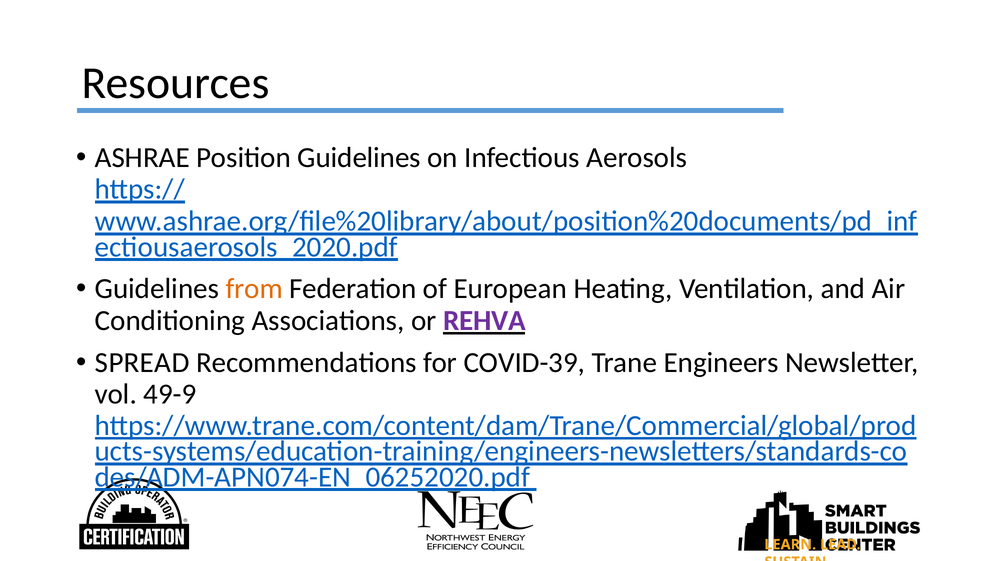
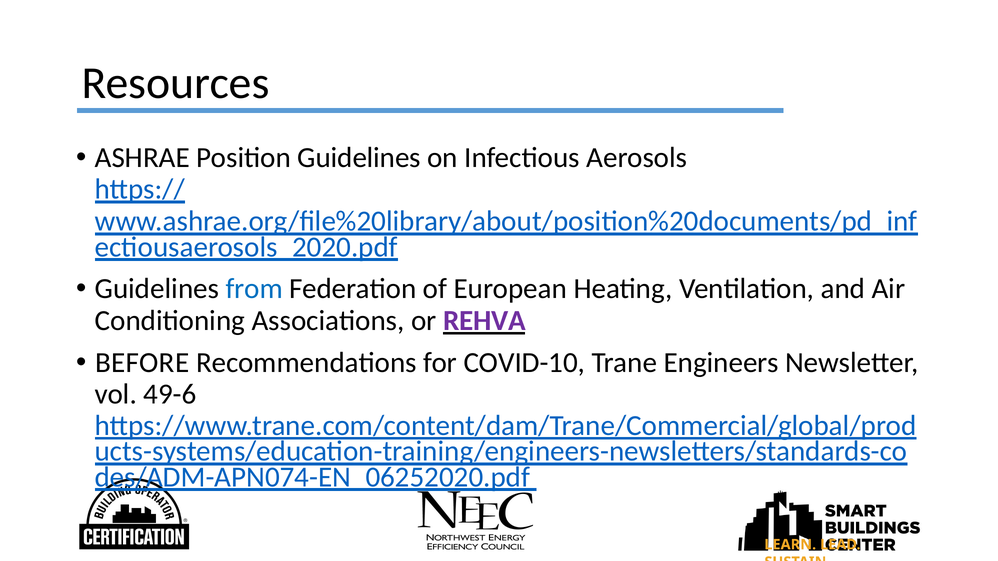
from colour: orange -> blue
SPREAD: SPREAD -> BEFORE
COVID-39: COVID-39 -> COVID-10
49-9: 49-9 -> 49-6
